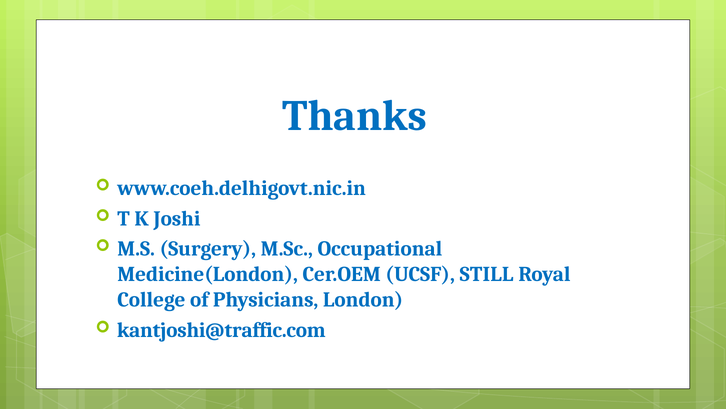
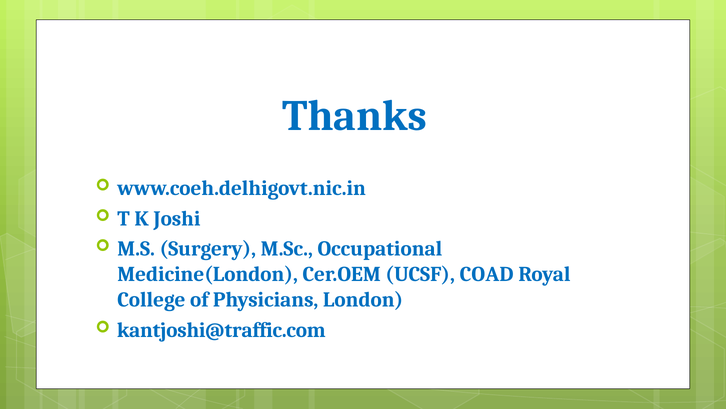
STILL: STILL -> COAD
